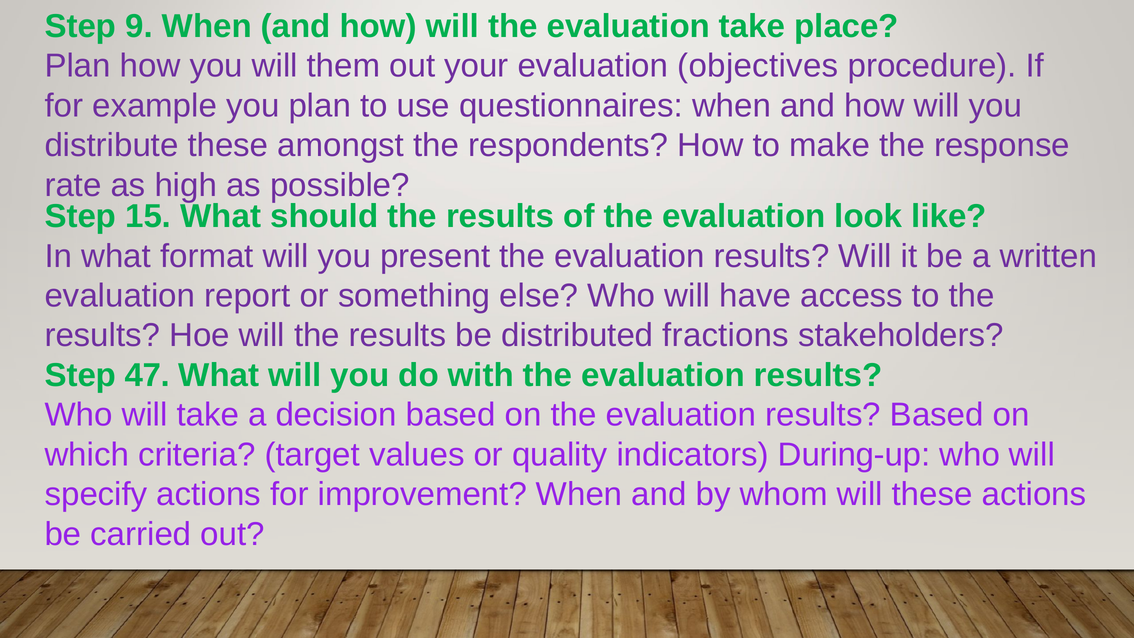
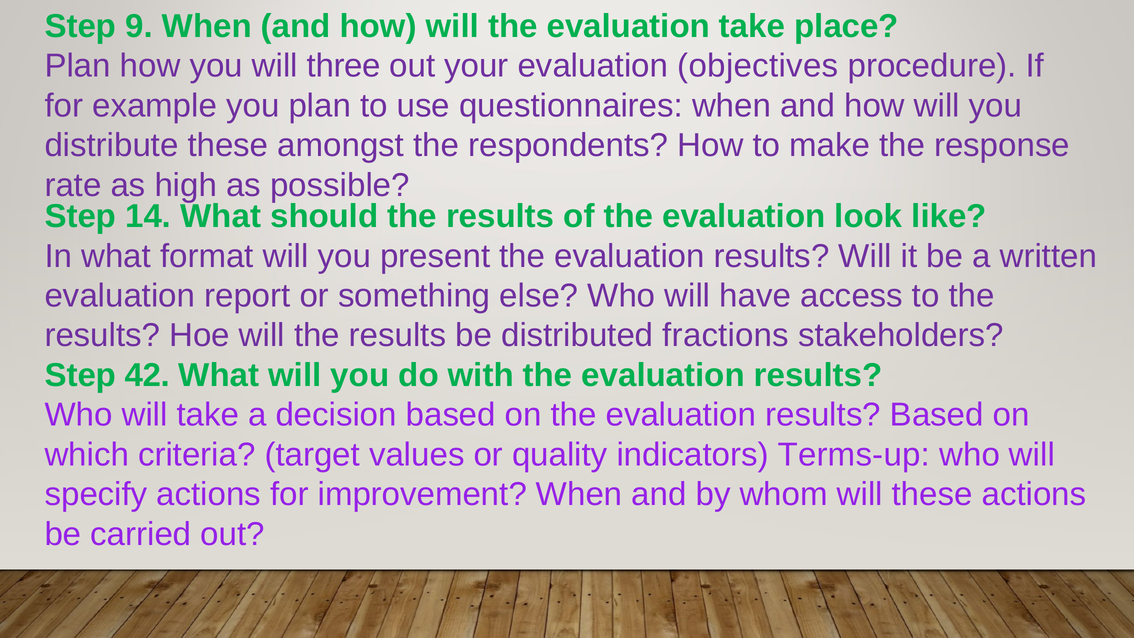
them: them -> three
15: 15 -> 14
47: 47 -> 42
During-up: During-up -> Terms-up
